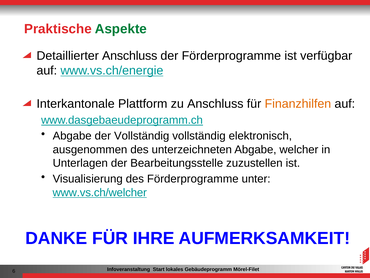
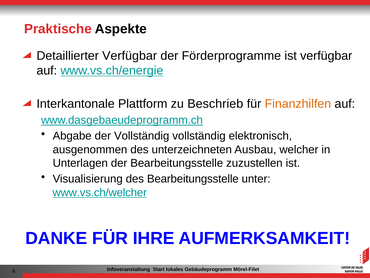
Aspekte colour: green -> black
Detaillierter Anschluss: Anschluss -> Verfügbar
zu Anschluss: Anschluss -> Beschrieb
unterzeichneten Abgabe: Abgabe -> Ausbau
des Förderprogramme: Förderprogramme -> Bearbeitungsstelle
